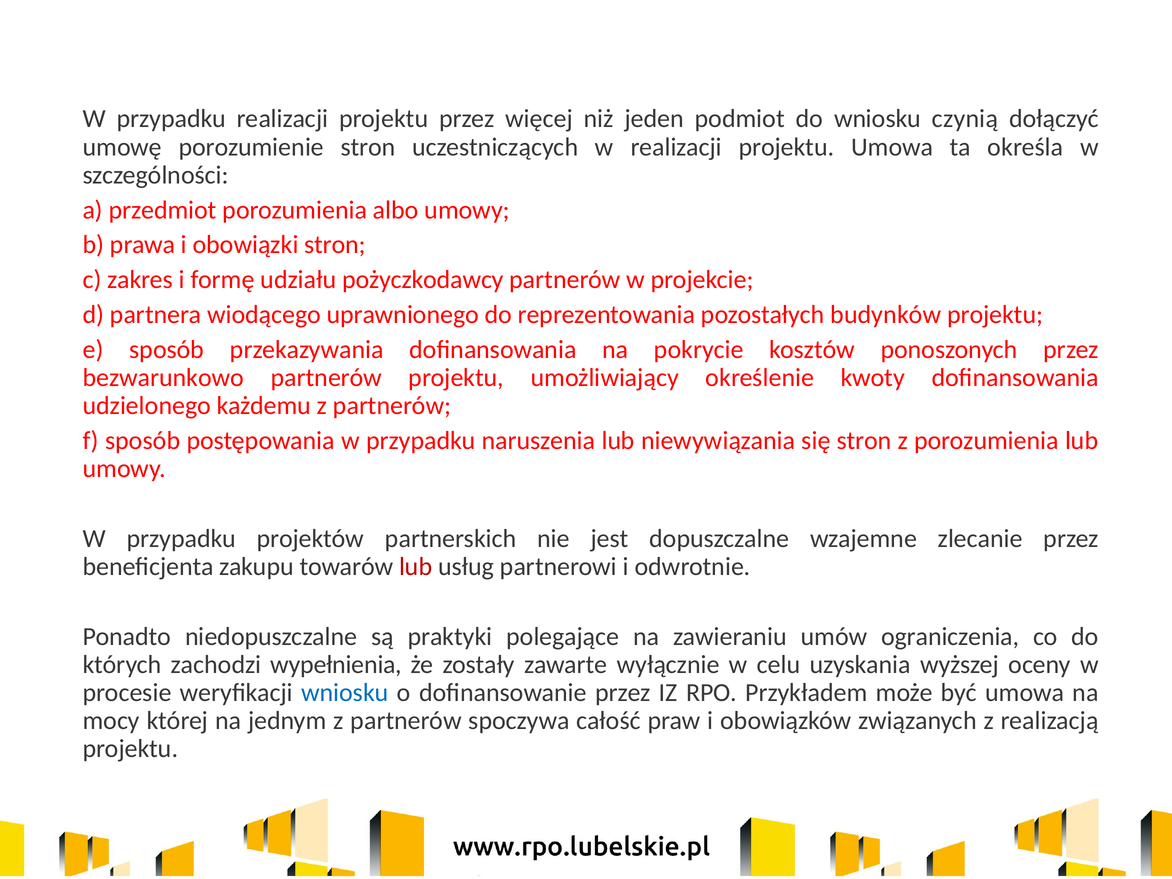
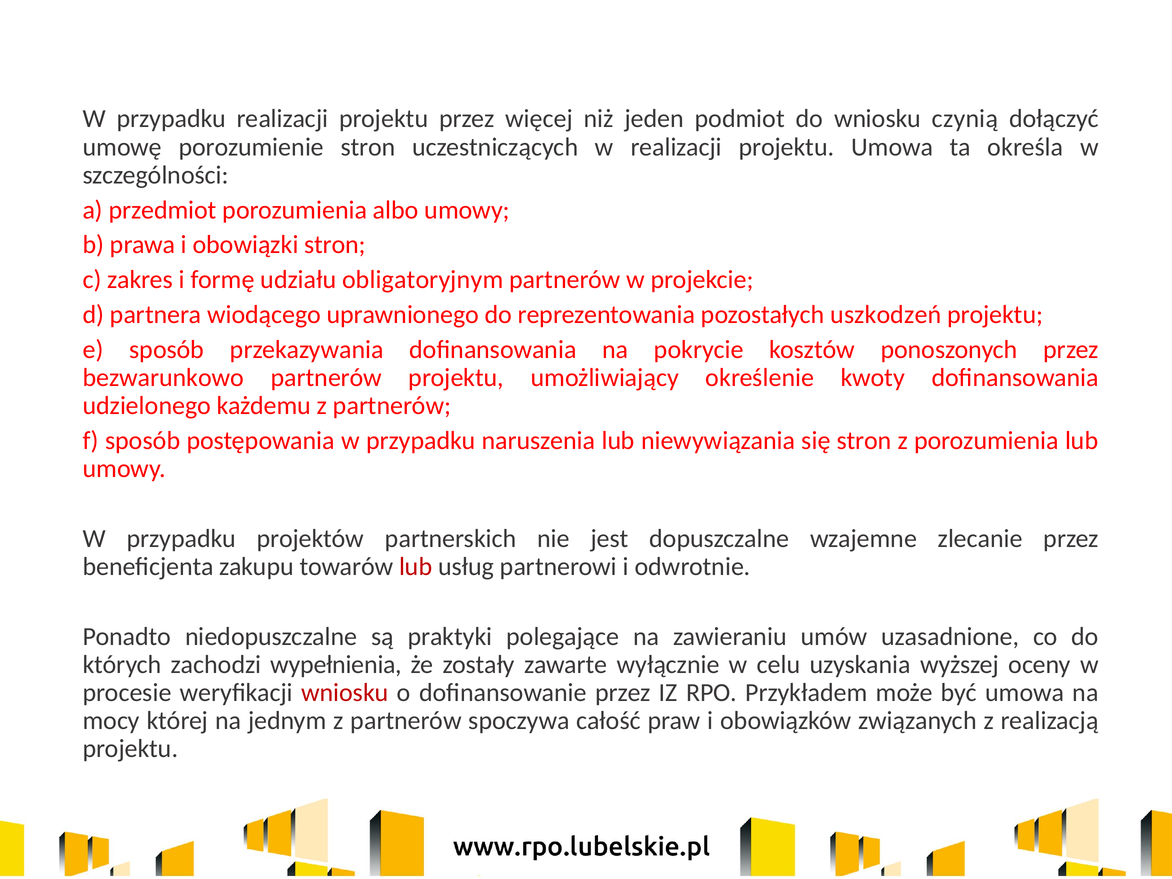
pożyczkodawcy: pożyczkodawcy -> obligatoryjnym
budynków: budynków -> uszkodzeń
ograniczenia: ograniczenia -> uzasadnione
wniosku at (345, 693) colour: blue -> red
